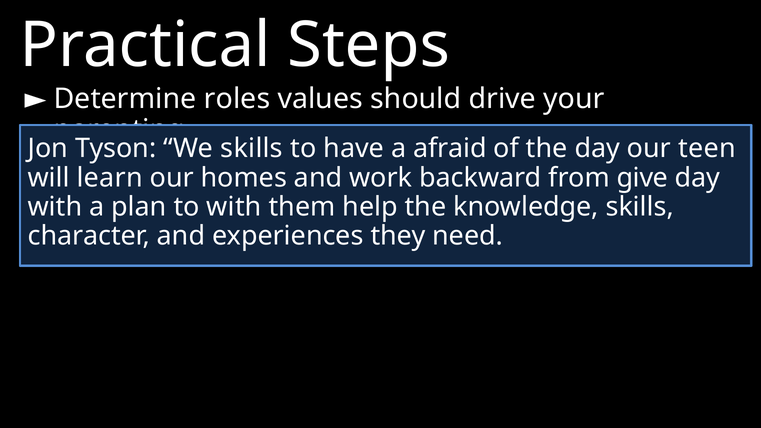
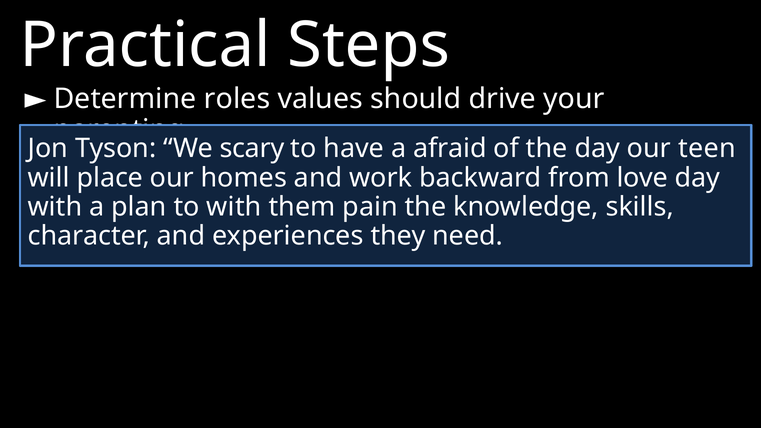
We skills: skills -> scary
learn: learn -> place
give: give -> love
help: help -> pain
